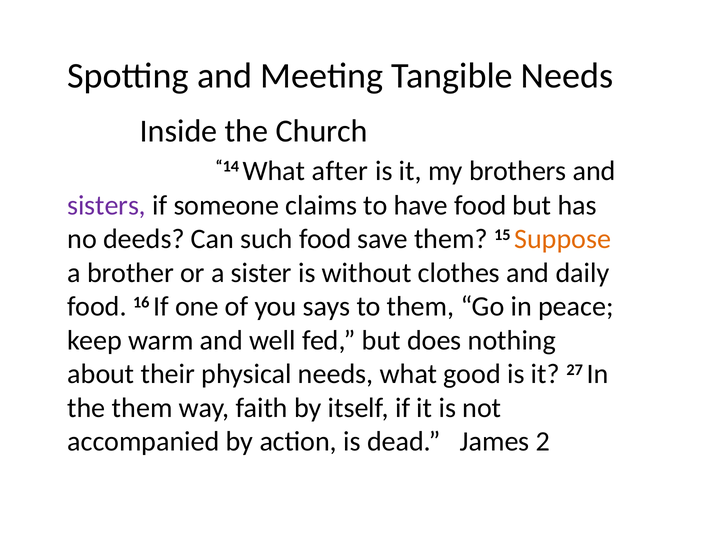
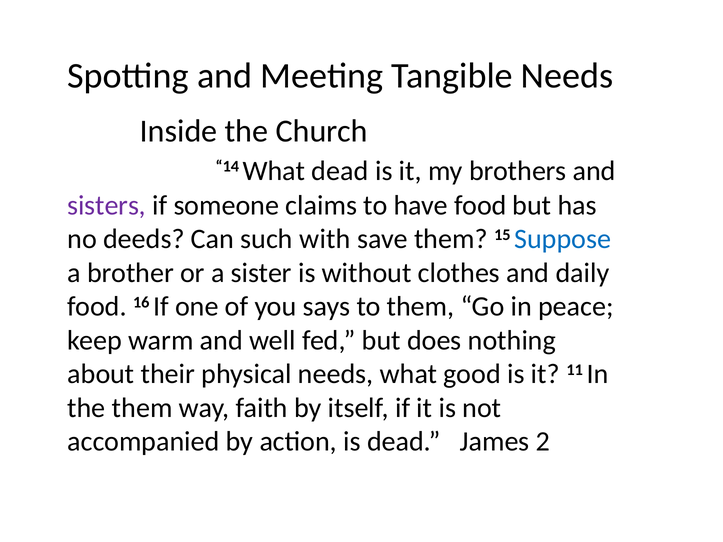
What after: after -> dead
such food: food -> with
Suppose colour: orange -> blue
27: 27 -> 11
